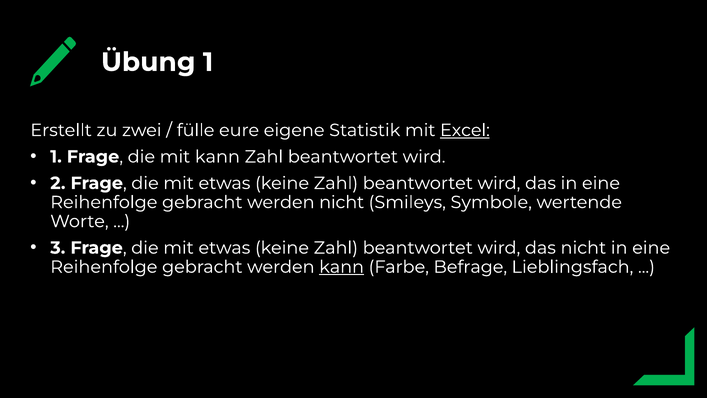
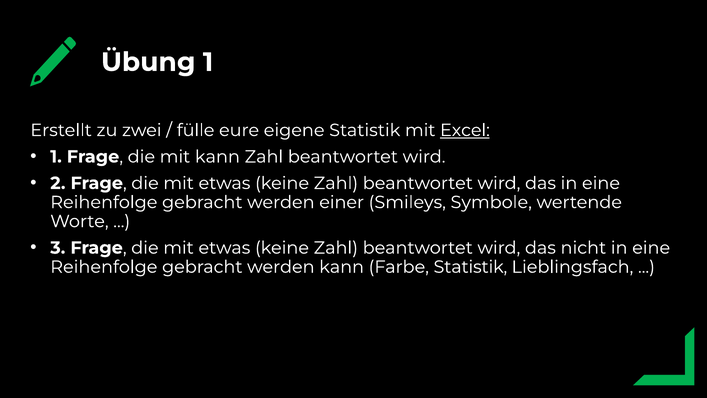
werden nicht: nicht -> einer
kann at (342, 267) underline: present -> none
Farbe Befrage: Befrage -> Statistik
